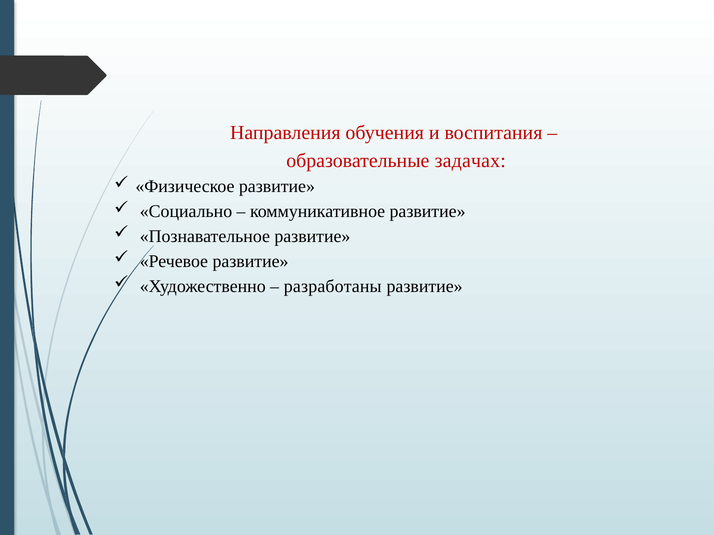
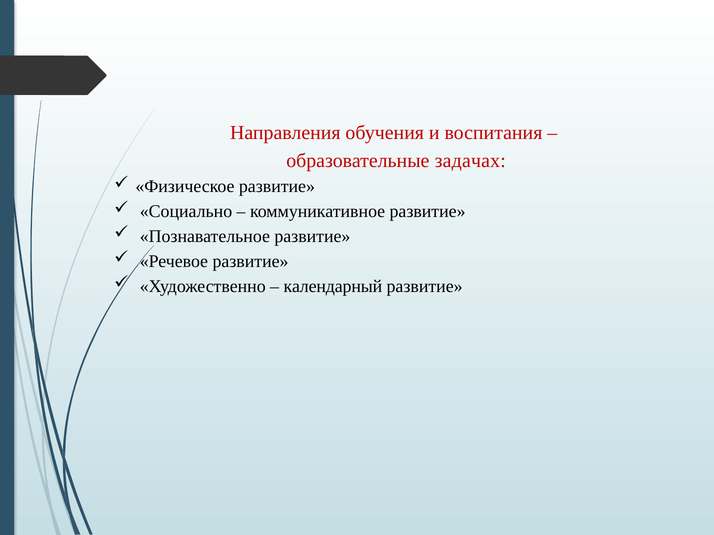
разработаны: разработаны -> календарный
